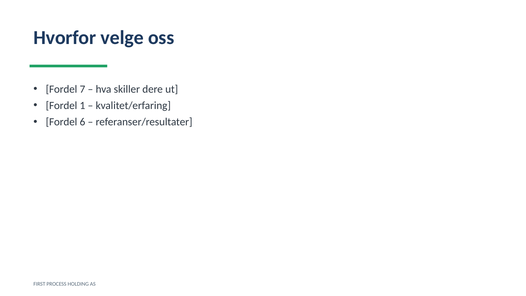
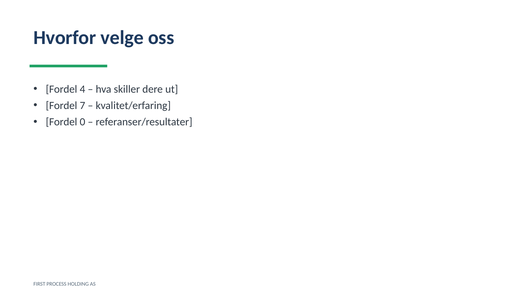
7: 7 -> 4
1: 1 -> 7
6: 6 -> 0
